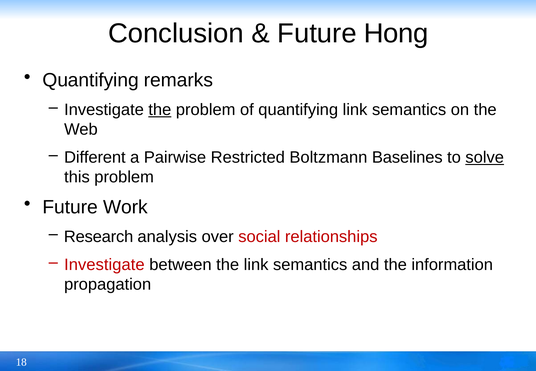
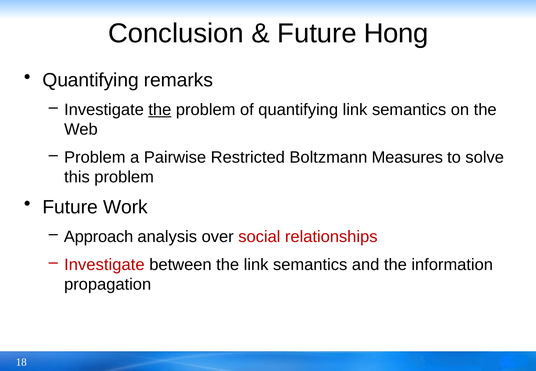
Different at (95, 157): Different -> Problem
Baselines: Baselines -> Measures
solve underline: present -> none
Research: Research -> Approach
